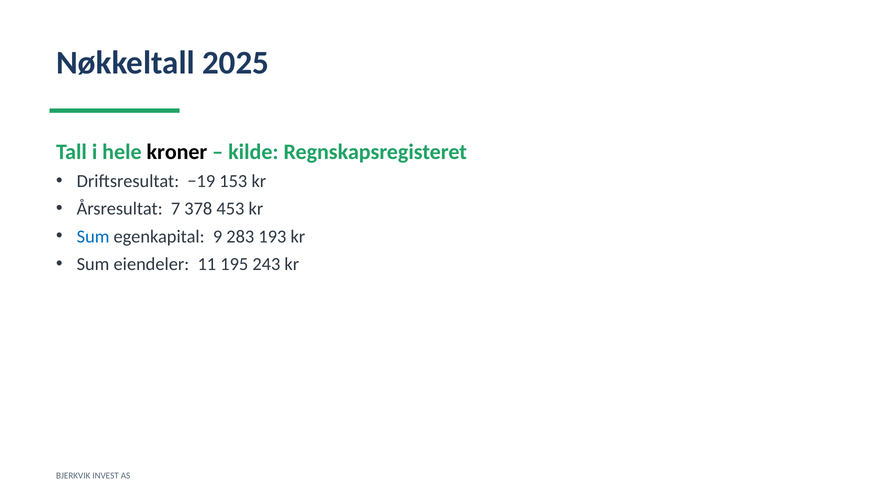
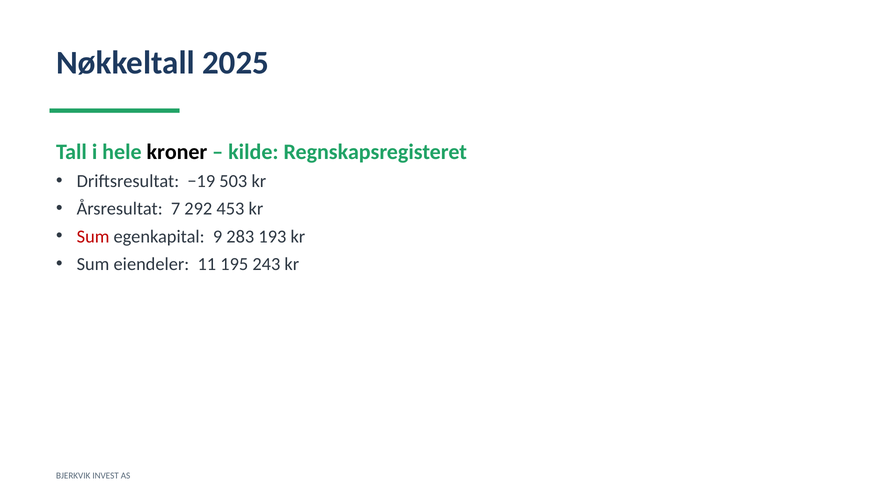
153: 153 -> 503
378: 378 -> 292
Sum at (93, 236) colour: blue -> red
